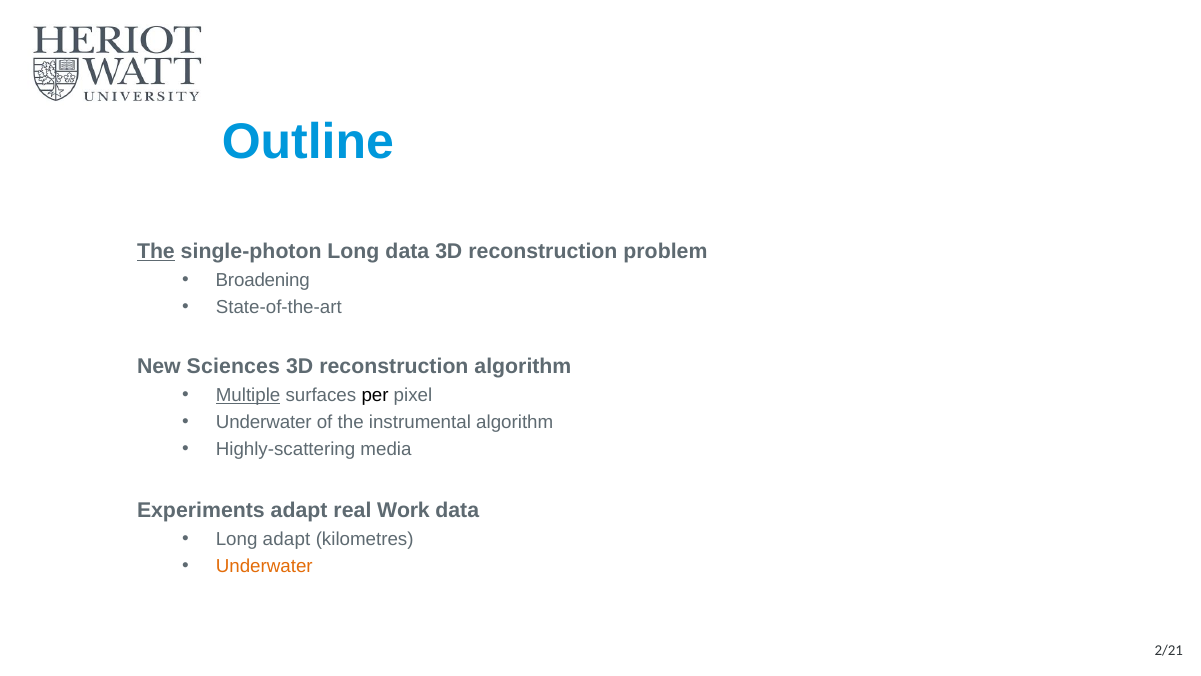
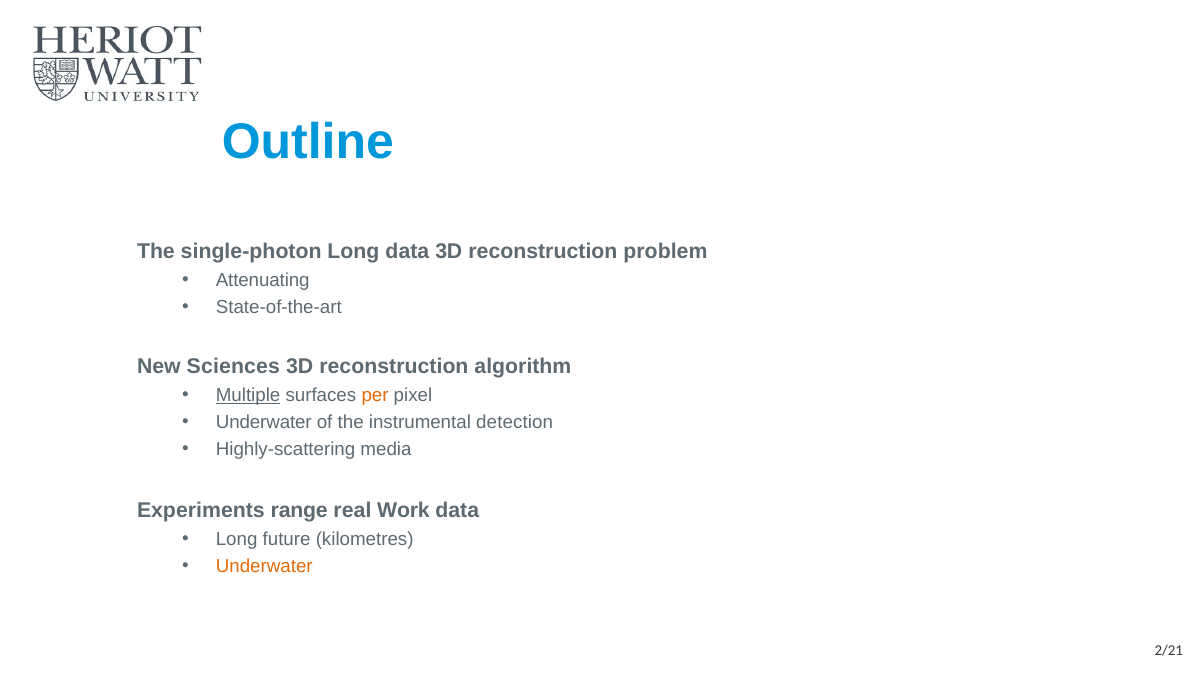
The at (156, 251) underline: present -> none
Broadening: Broadening -> Attenuating
per colour: black -> orange
instrumental algorithm: algorithm -> detection
Experiments adapt: adapt -> range
Long adapt: adapt -> future
